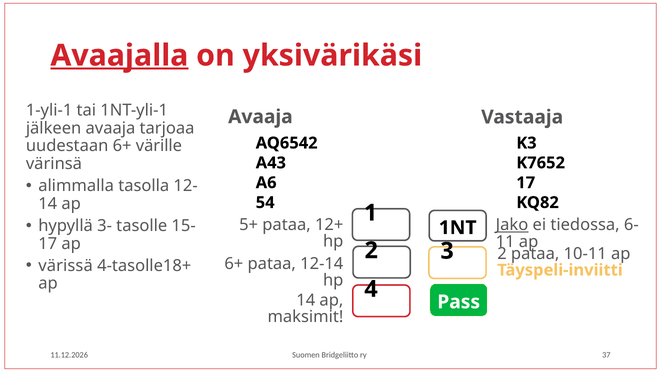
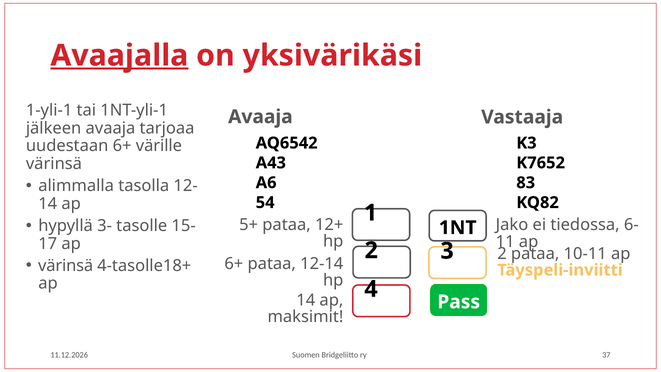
17 at (526, 183): 17 -> 83
Jako underline: present -> none
värissä at (66, 265): värissä -> värinsä
